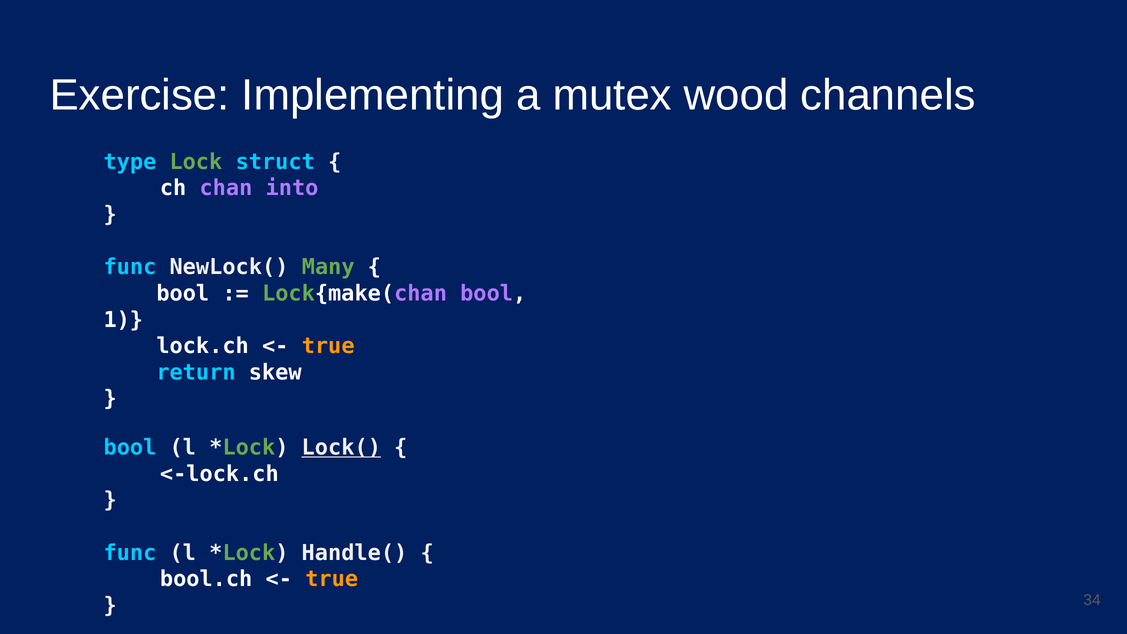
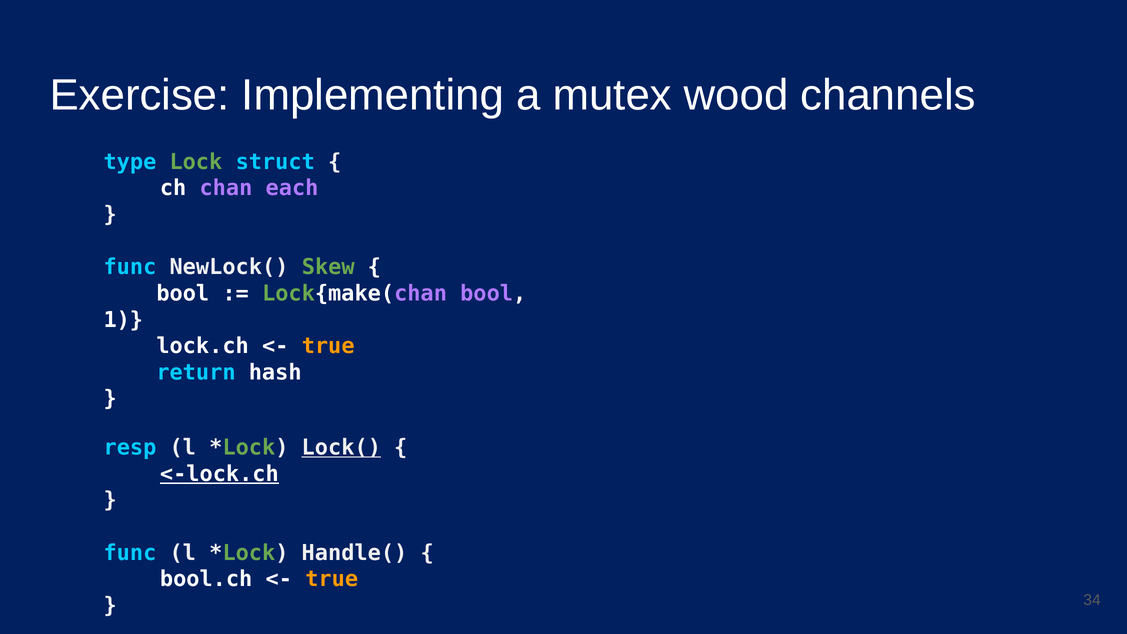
into: into -> each
Many: Many -> Skew
skew: skew -> hash
bool at (130, 448): bool -> resp
<-lock.ch underline: none -> present
